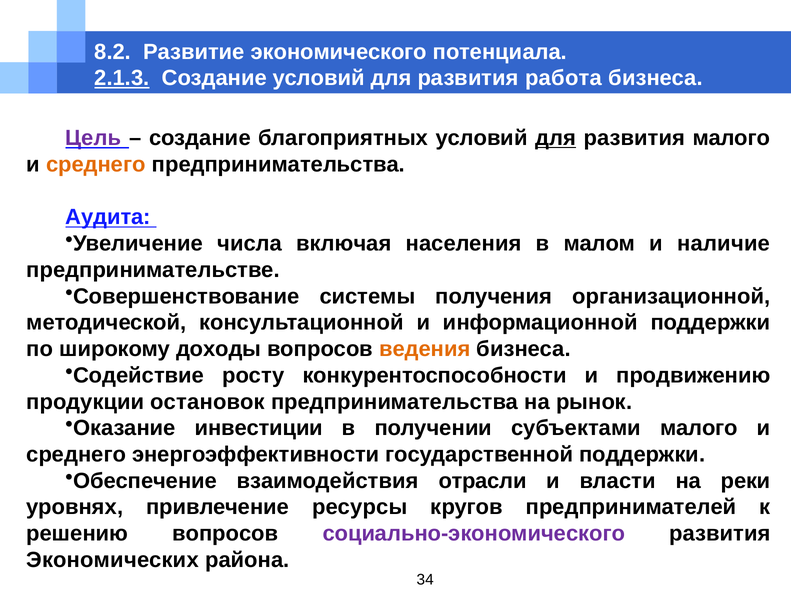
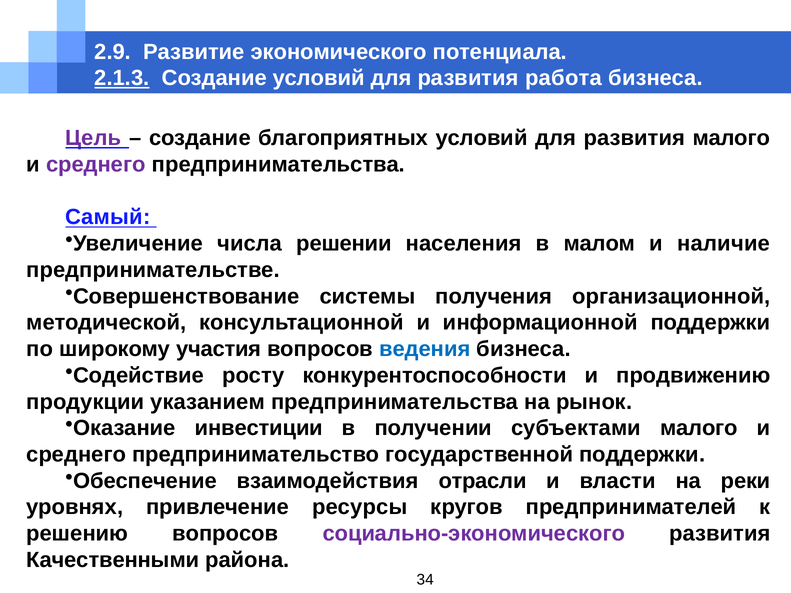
8.2: 8.2 -> 2.9
для at (556, 138) underline: present -> none
среднего at (96, 165) colour: orange -> purple
Аудита: Аудита -> Самый
включая: включая -> решении
доходы: доходы -> участия
ведения colour: orange -> blue
остановок: остановок -> указанием
энергоэффективности: энергоэффективности -> предпринимательство
Экономических: Экономических -> Качественными
